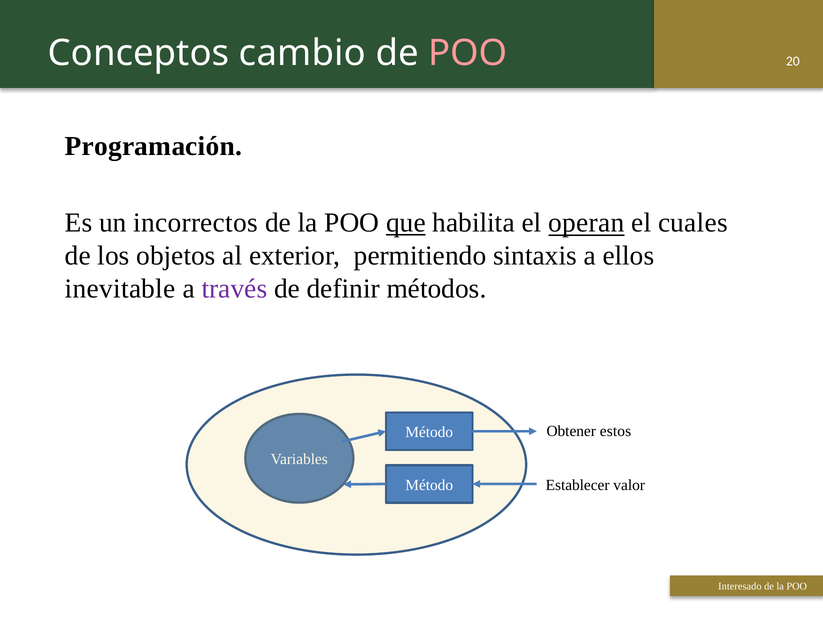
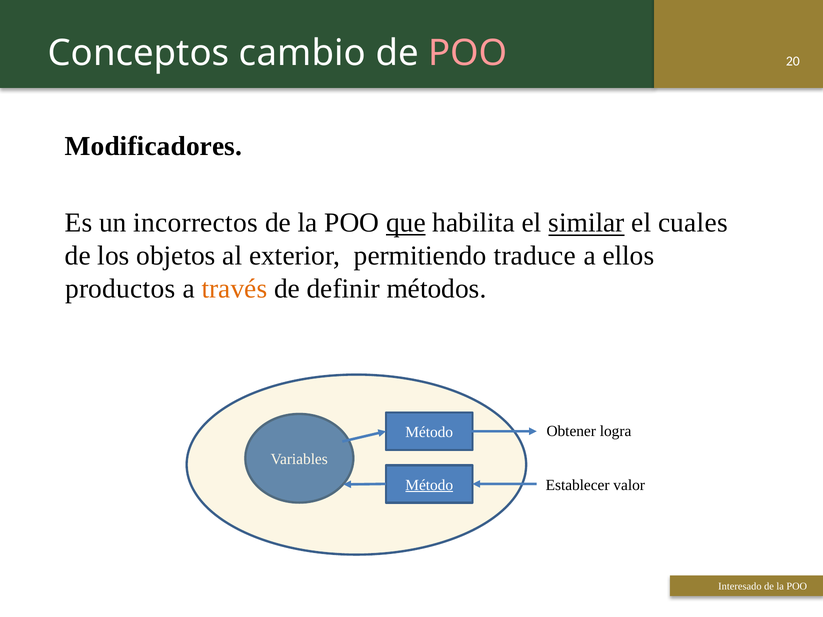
Programación: Programación -> Modificadores
operan: operan -> similar
sintaxis: sintaxis -> traduce
inevitable: inevitable -> productos
través colour: purple -> orange
estos: estos -> logra
Método at (429, 485) underline: none -> present
